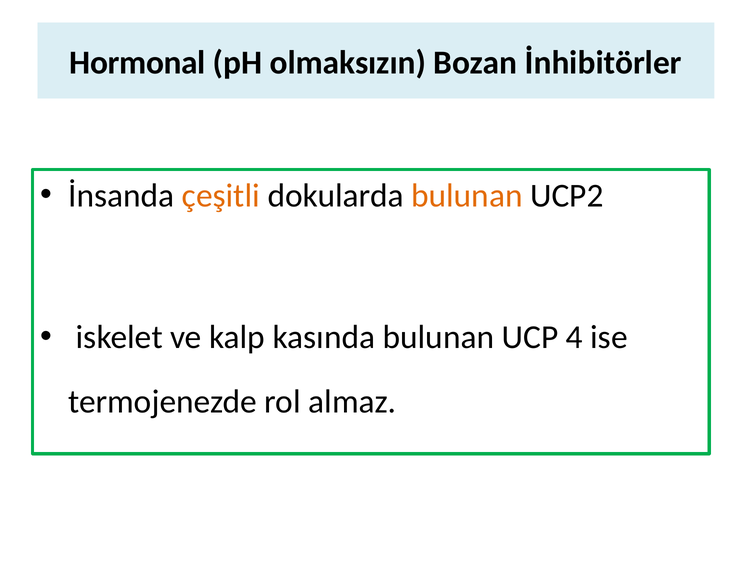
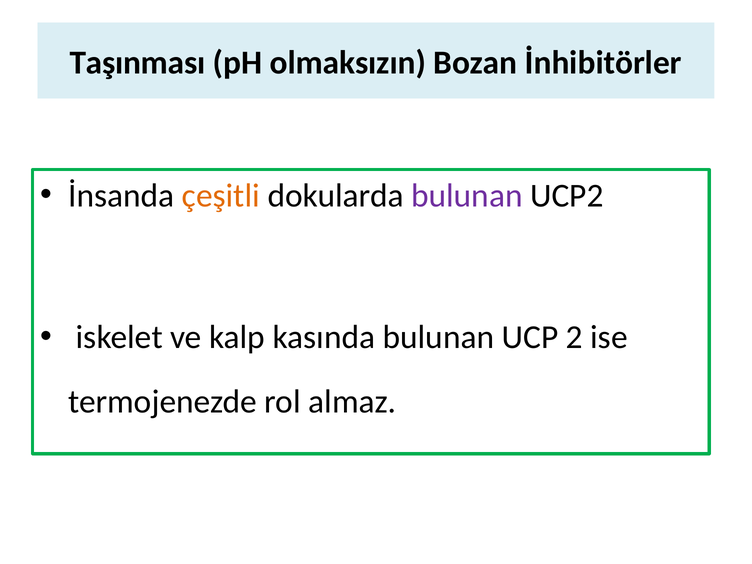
Hormonal: Hormonal -> Taşınması
bulunan at (467, 196) colour: orange -> purple
4: 4 -> 2
